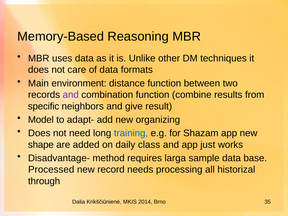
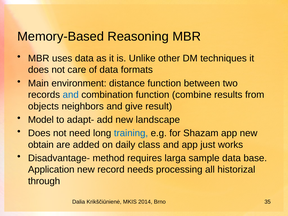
and at (71, 95) colour: purple -> blue
specific: specific -> objects
organizing: organizing -> landscape
shape: shape -> obtain
Processed: Processed -> Application
